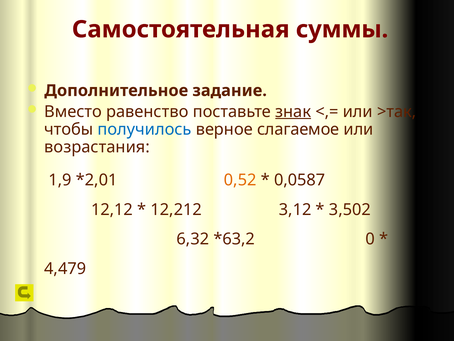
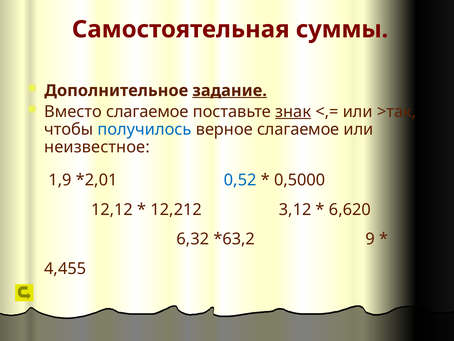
задание underline: none -> present
Вместо равенство: равенство -> слагаемое
возрастания: возрастания -> неизвестное
0,52 colour: orange -> blue
0,0587: 0,0587 -> 0,5000
3,502: 3,502 -> 6,620
0: 0 -> 9
4,479: 4,479 -> 4,455
